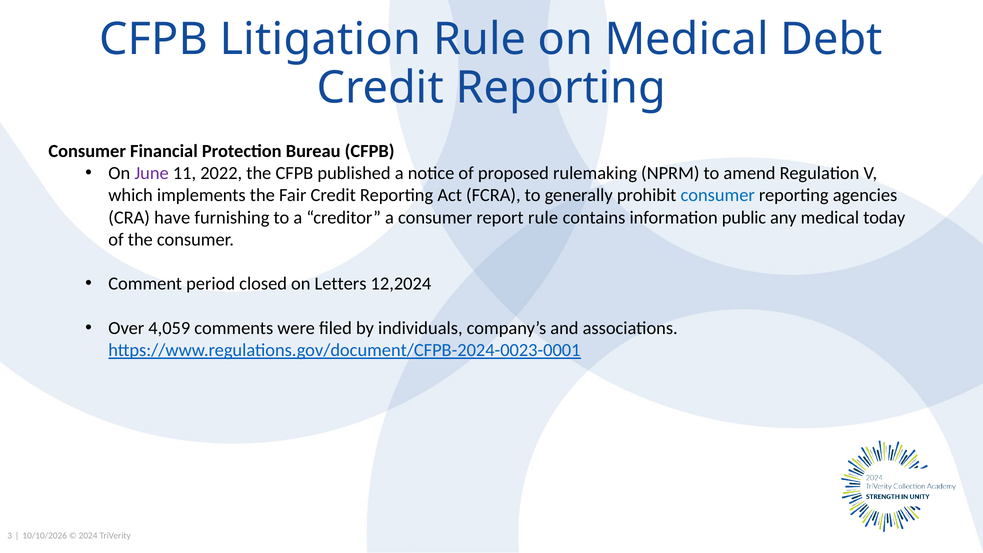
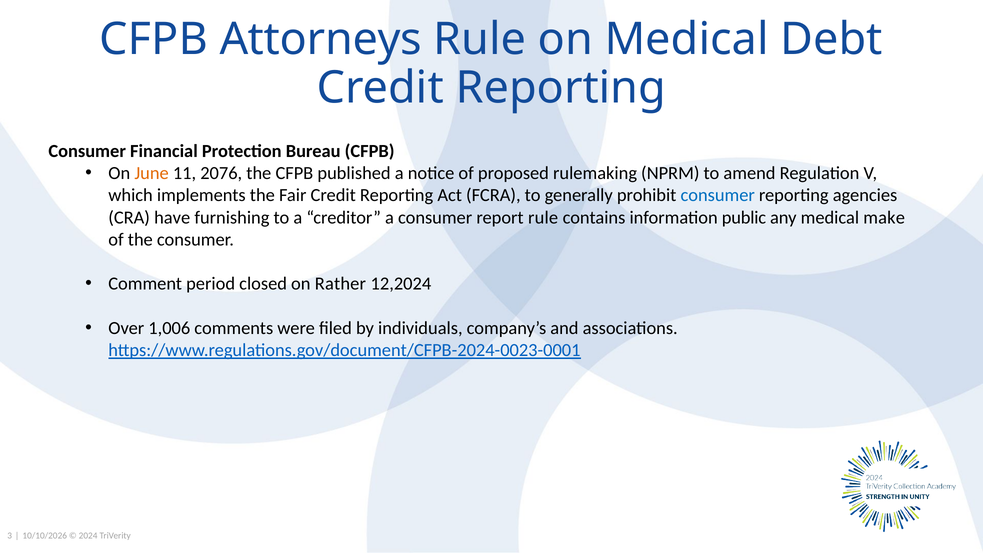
Litigation: Litigation -> Attorneys
June colour: purple -> orange
2022: 2022 -> 2076
today: today -> make
Letters: Letters -> Rather
4,059: 4,059 -> 1,006
